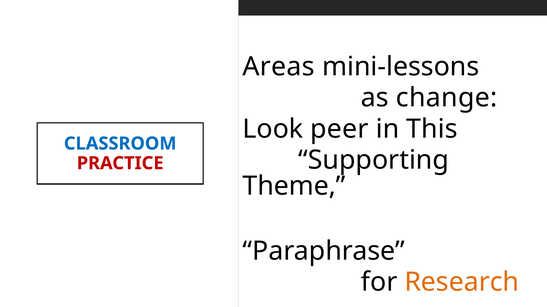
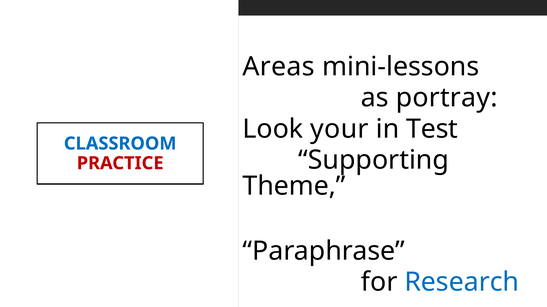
change: change -> portray
peer: peer -> your
This: This -> Test
Research colour: orange -> blue
